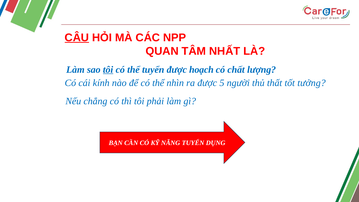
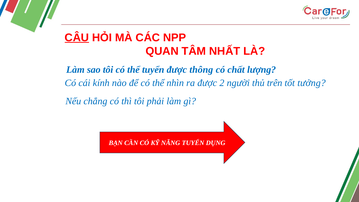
tôi at (108, 70) underline: present -> none
hoạch: hoạch -> thông
5: 5 -> 2
thất: thất -> trên
